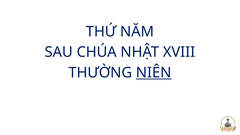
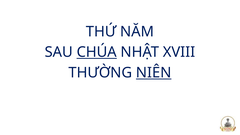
CHÚA underline: none -> present
